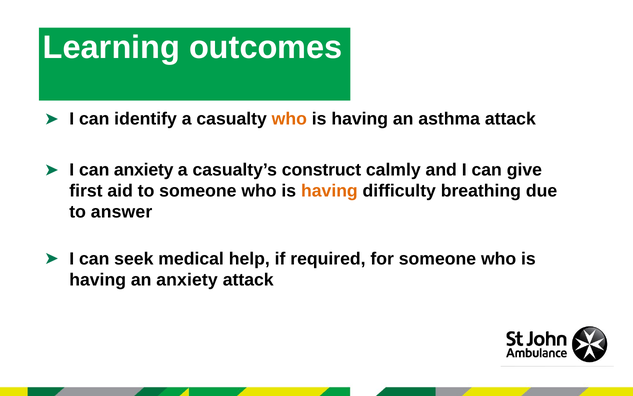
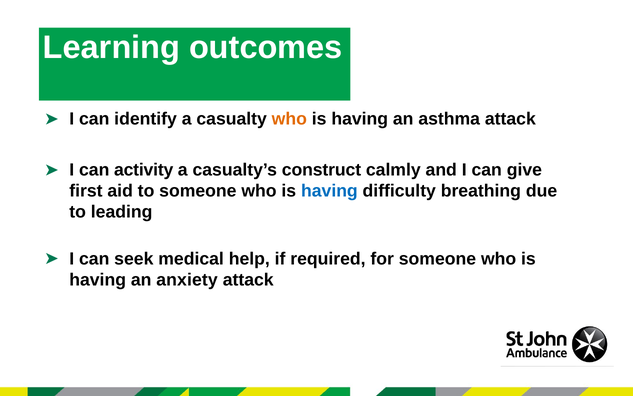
can anxiety: anxiety -> activity
having at (329, 191) colour: orange -> blue
answer: answer -> leading
